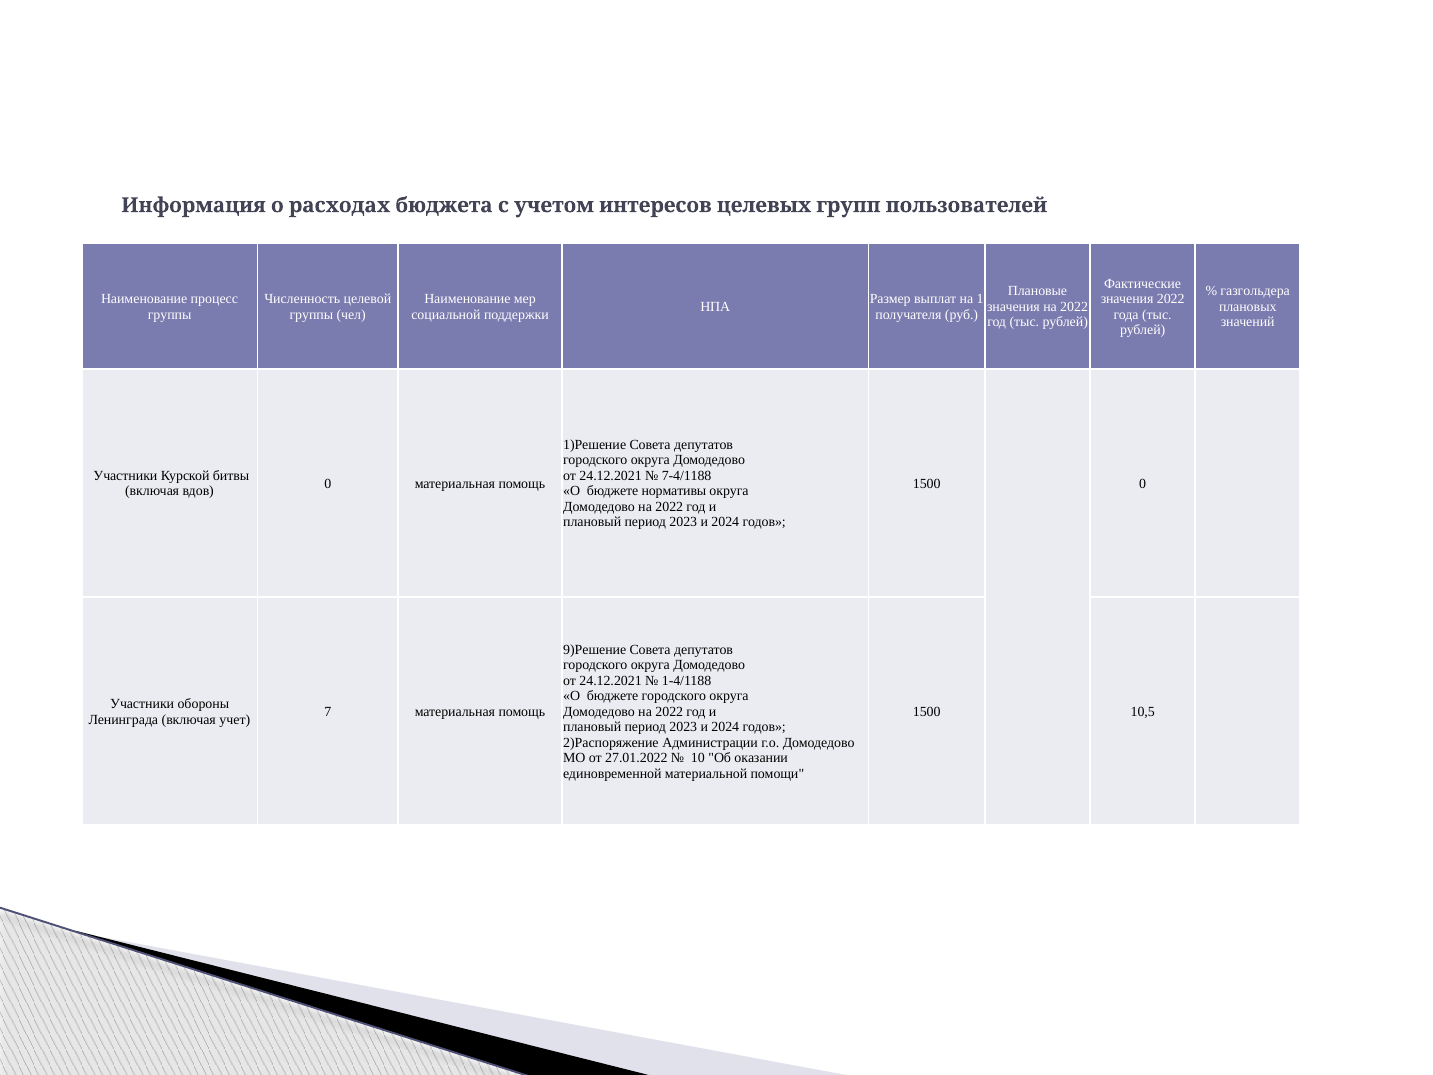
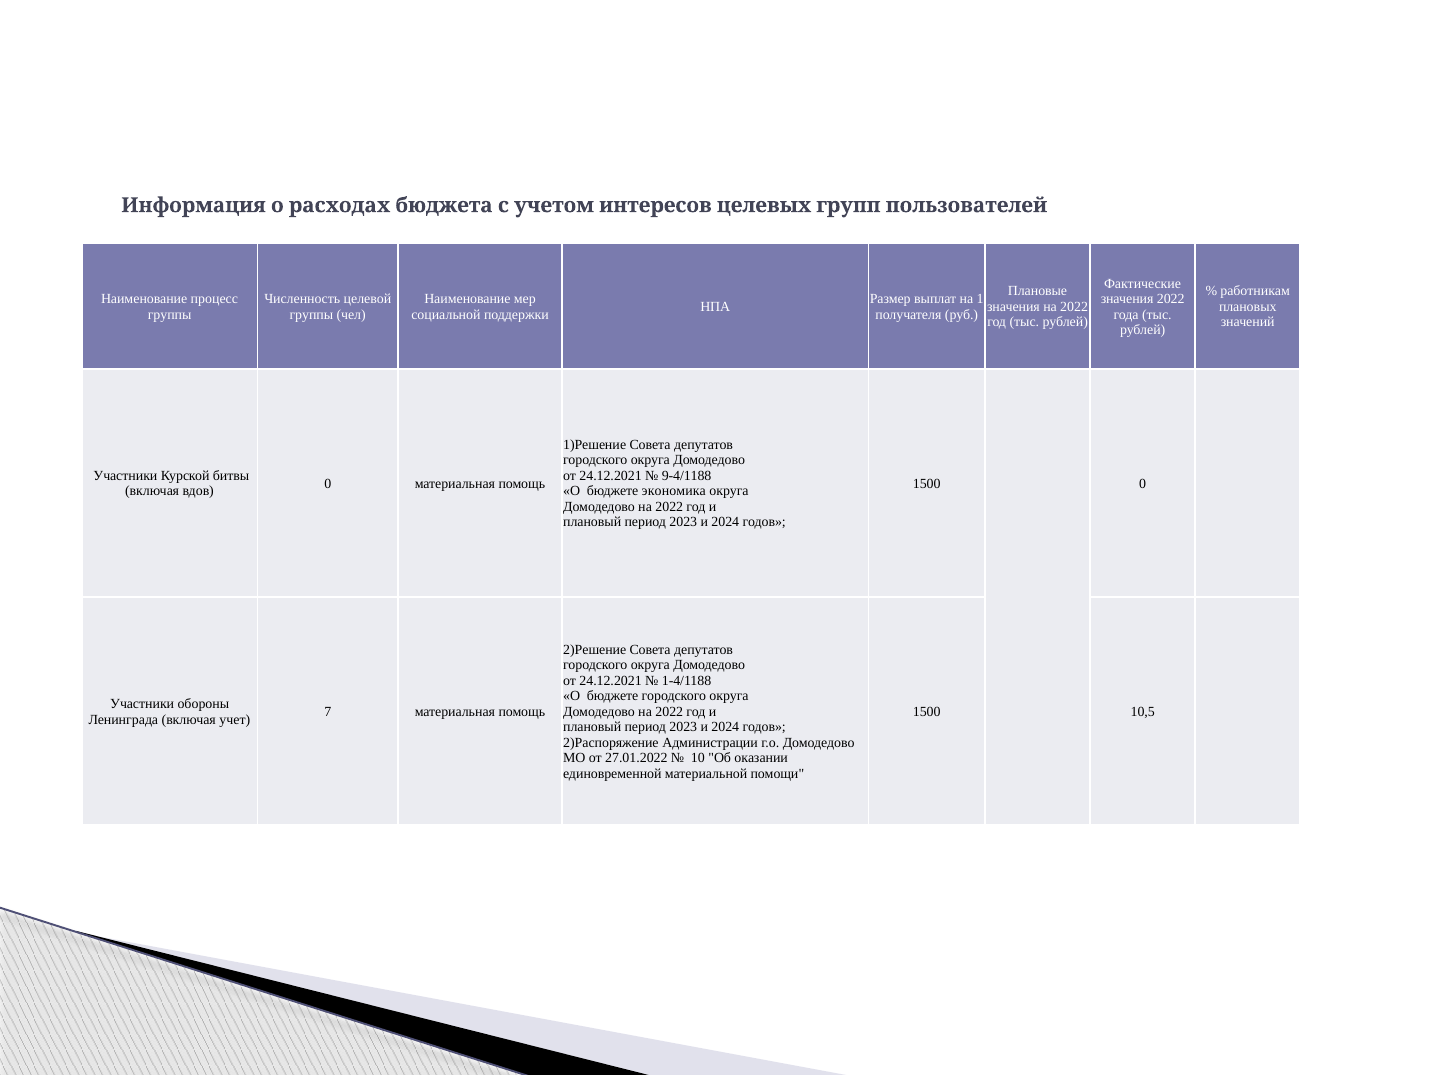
газгольдера: газгольдера -> работникам
7-4/1188: 7-4/1188 -> 9-4/1188
нормативы: нормативы -> экономика
9)Решение: 9)Решение -> 2)Решение
